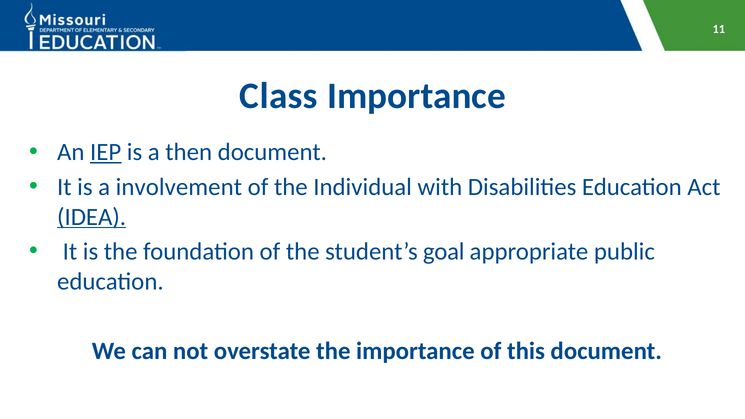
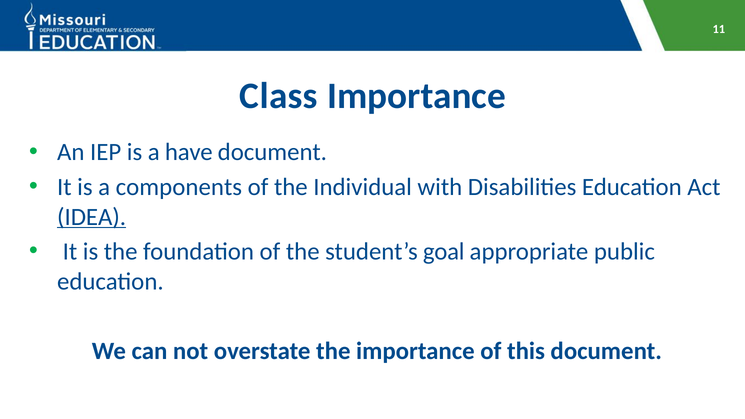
IEP underline: present -> none
then: then -> have
involvement: involvement -> components
